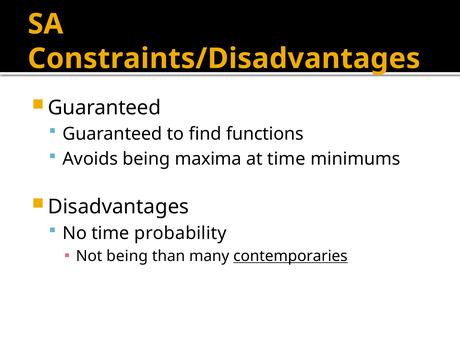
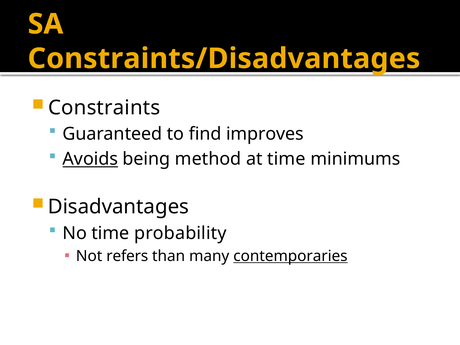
Guaranteed at (104, 108): Guaranteed -> Constraints
functions: functions -> improves
Avoids underline: none -> present
maxima: maxima -> method
Not being: being -> refers
